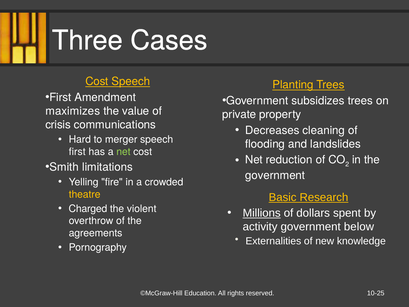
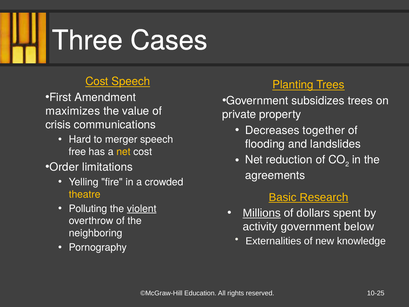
cleaning: cleaning -> together
first at (77, 152): first -> free
net at (123, 152) colour: light green -> yellow
Smith: Smith -> Order
government at (275, 175): government -> agreements
Charged: Charged -> Polluting
violent underline: none -> present
agreements: agreements -> neighboring
